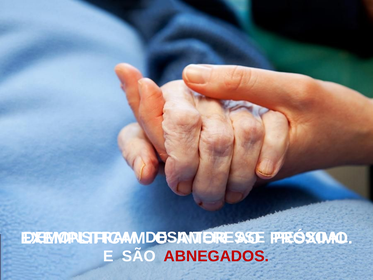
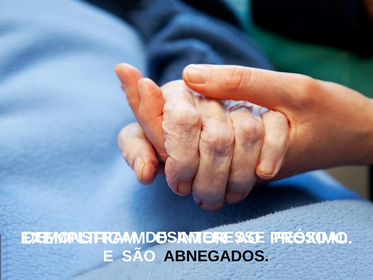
ABNEGADOS colour: red -> black
